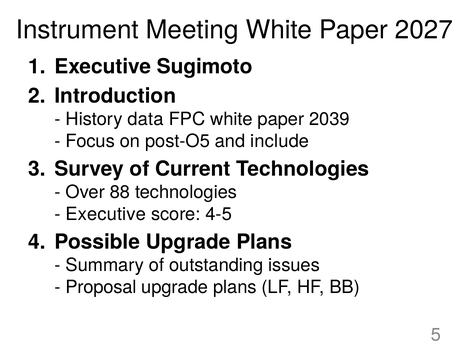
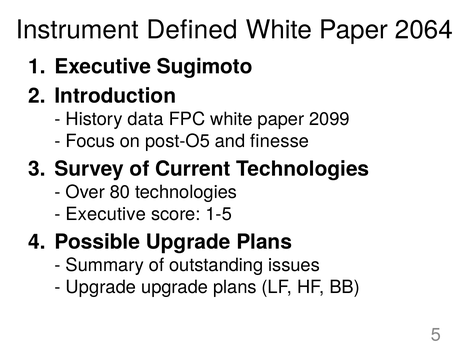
Meeting: Meeting -> Defined
2027: 2027 -> 2064
2039: 2039 -> 2099
include: include -> finesse
88: 88 -> 80
4-5: 4-5 -> 1-5
Proposal at (101, 287): Proposal -> Upgrade
